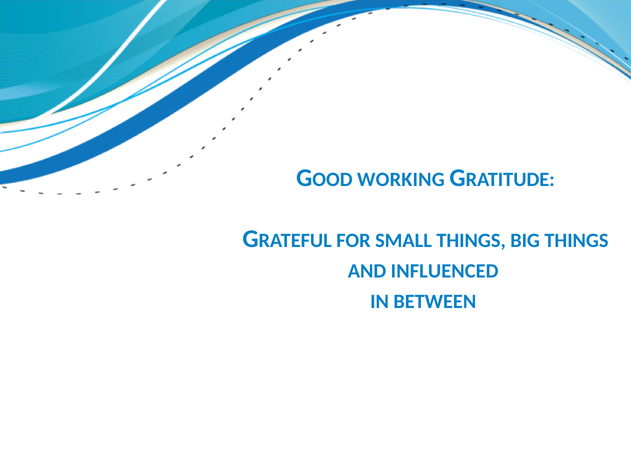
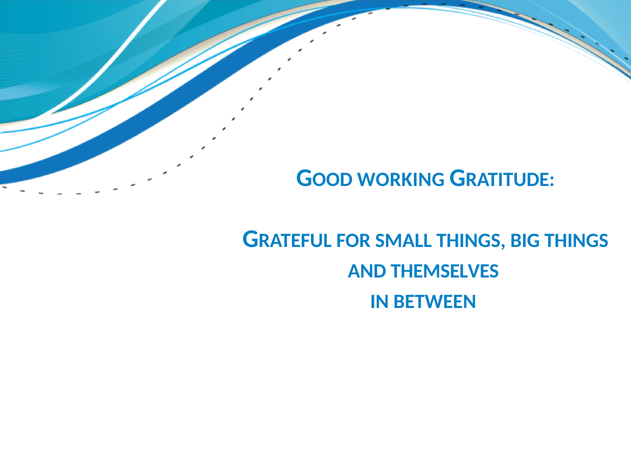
INFLUENCED: INFLUENCED -> THEMSELVES
